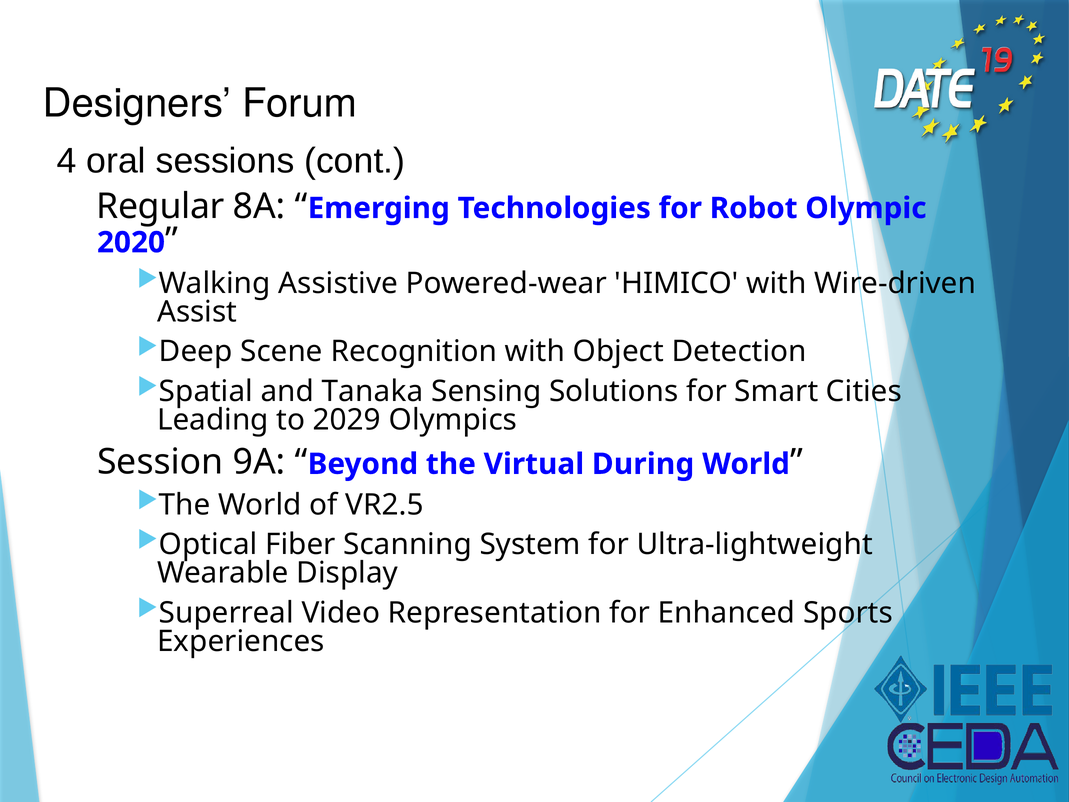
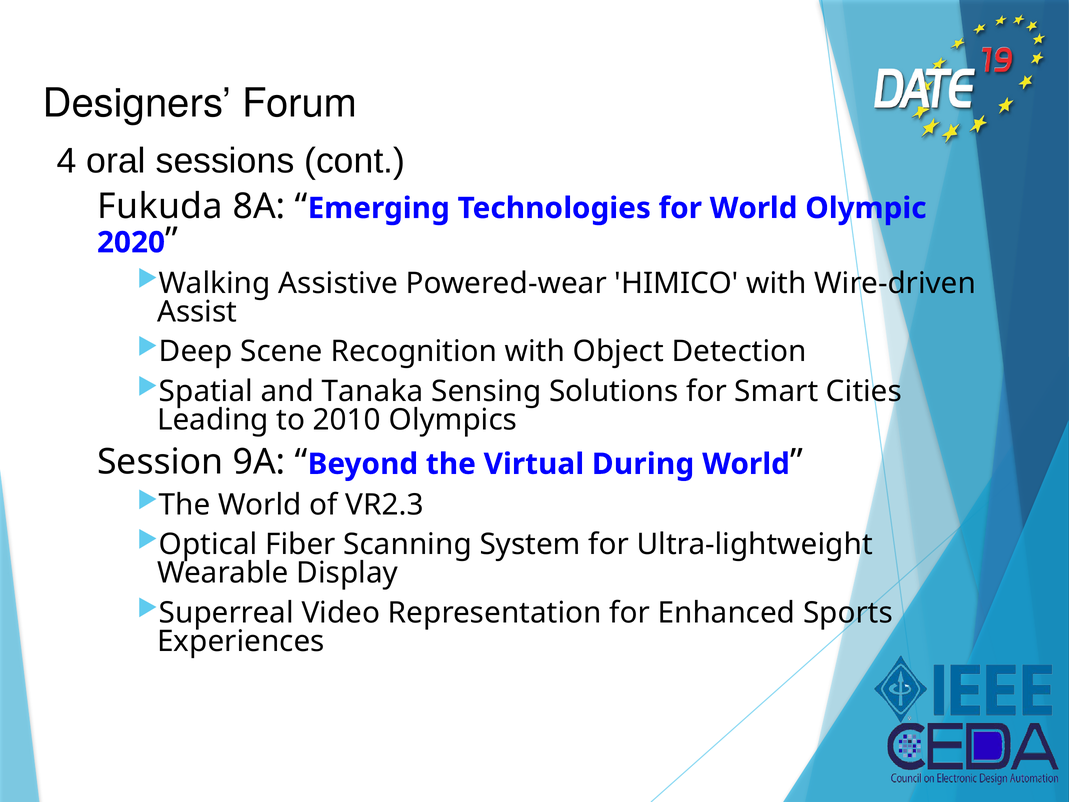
Regular: Regular -> Fukuda
for Robot: Robot -> World
2029: 2029 -> 2010
VR2.5: VR2.5 -> VR2.3
